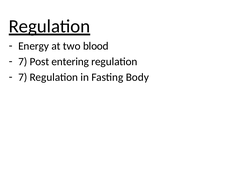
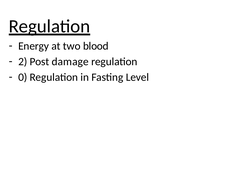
7 at (23, 62): 7 -> 2
entering: entering -> damage
7 at (23, 77): 7 -> 0
Body: Body -> Level
